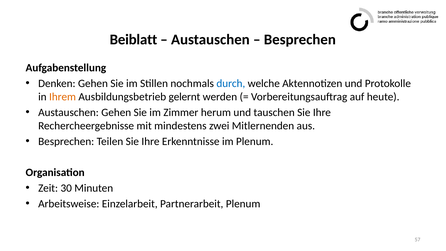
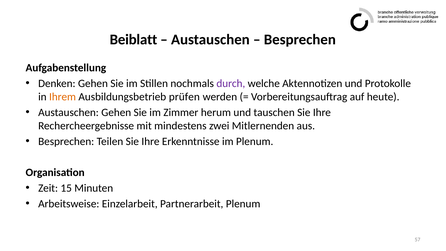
durch colour: blue -> purple
gelernt: gelernt -> prüfen
30: 30 -> 15
